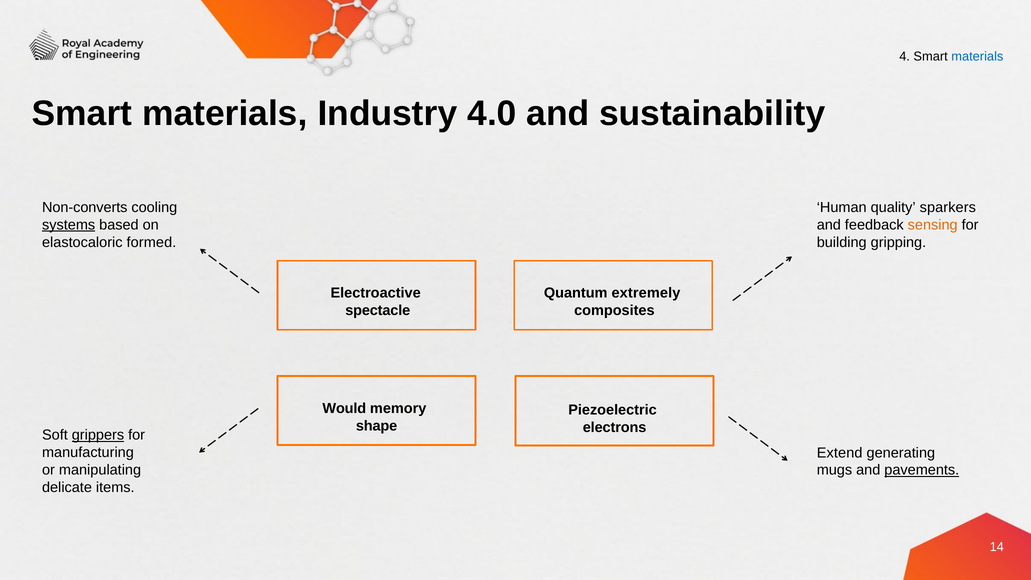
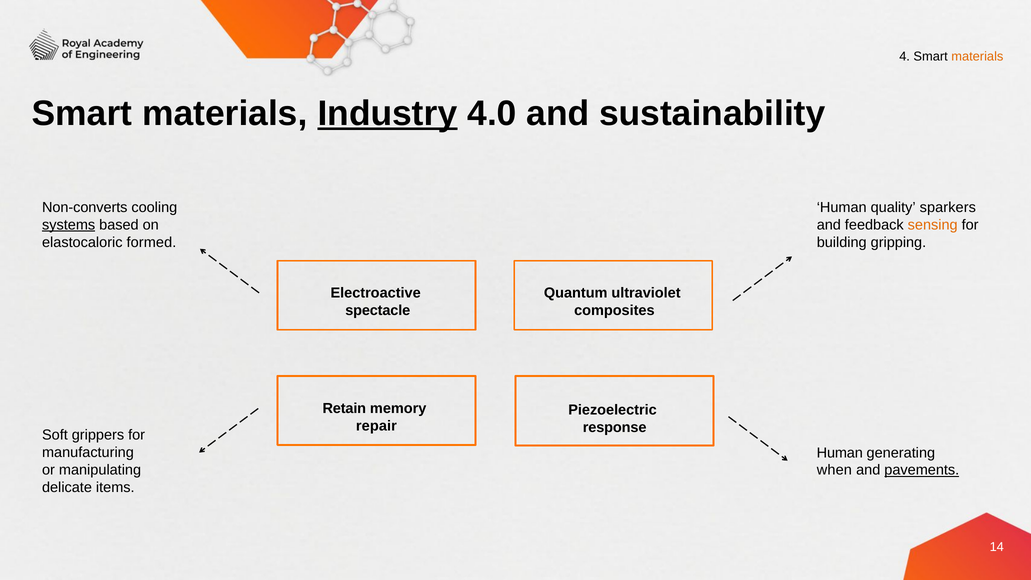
materials at (977, 57) colour: blue -> orange
Industry underline: none -> present
extremely: extremely -> ultraviolet
Would: Would -> Retain
shape: shape -> repair
electrons: electrons -> response
grippers underline: present -> none
Extend at (840, 453): Extend -> Human
mugs: mugs -> when
